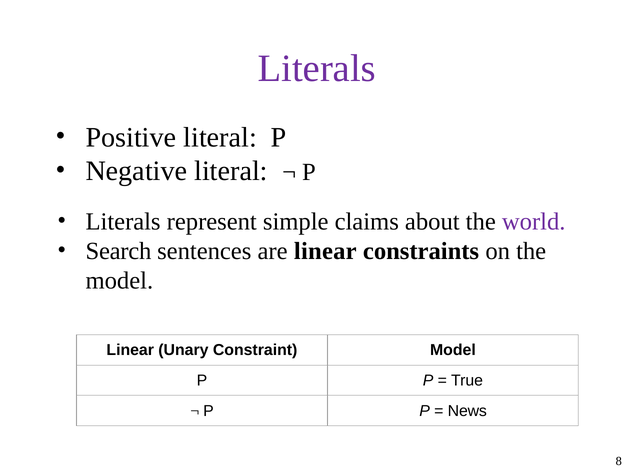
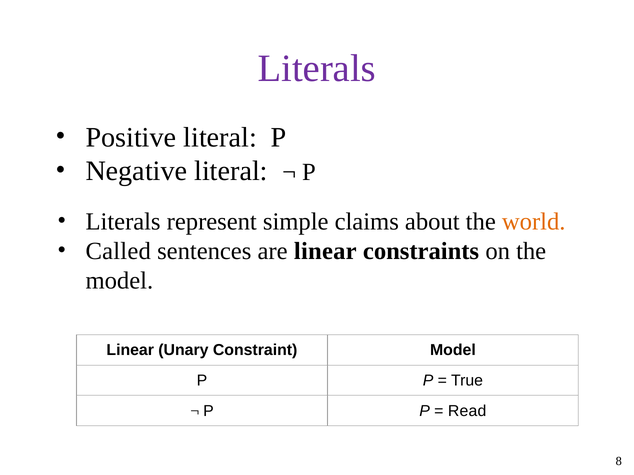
world colour: purple -> orange
Search: Search -> Called
News: News -> Read
